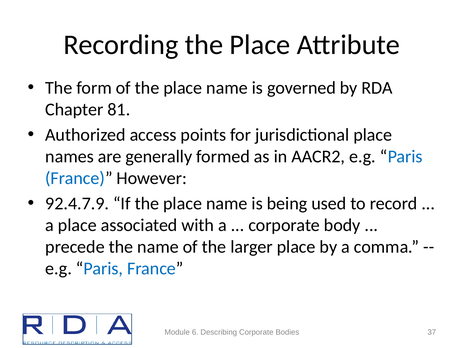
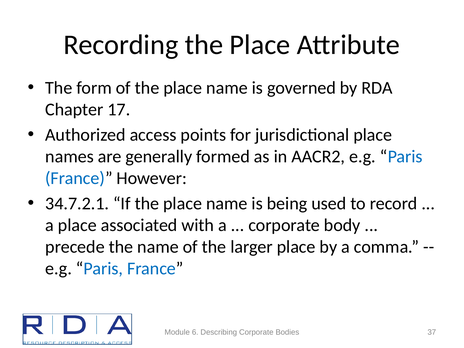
81: 81 -> 17
92.4.7.9: 92.4.7.9 -> 34.7.2.1
